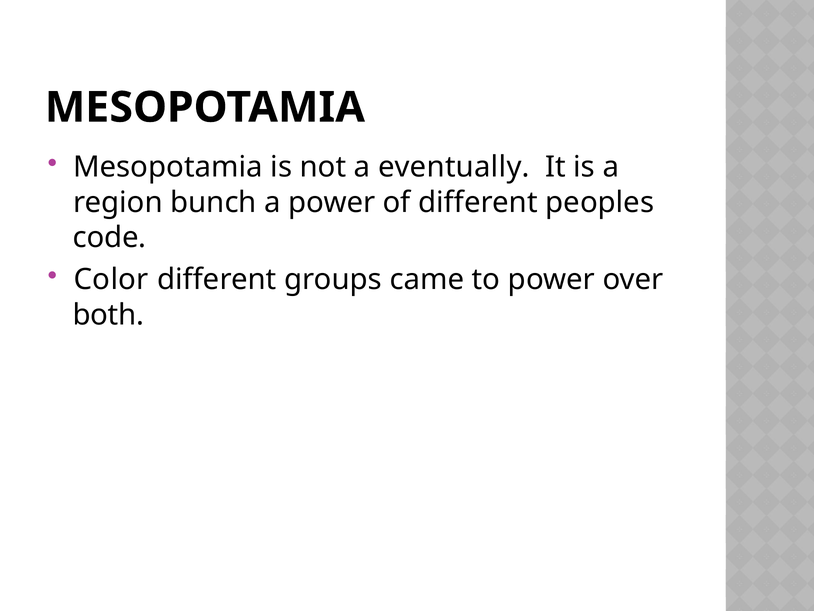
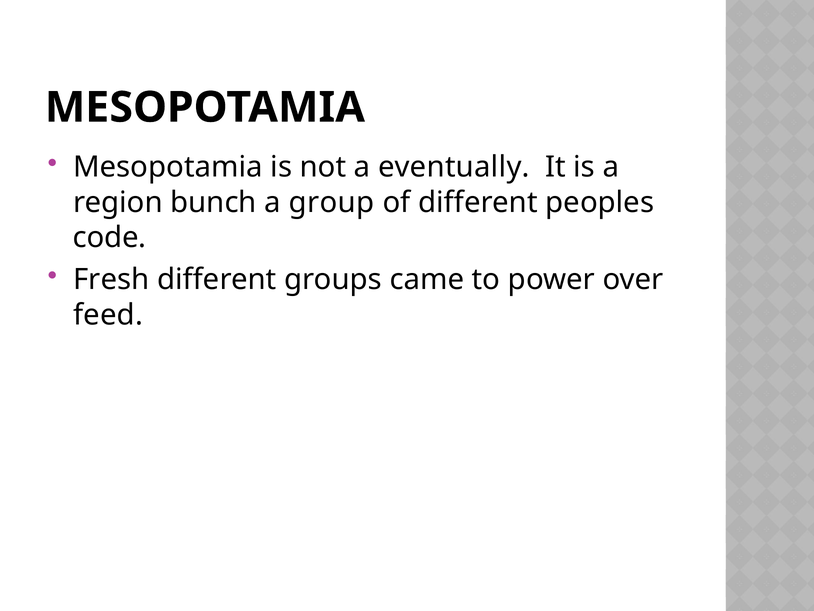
a power: power -> group
Color: Color -> Fresh
both: both -> feed
